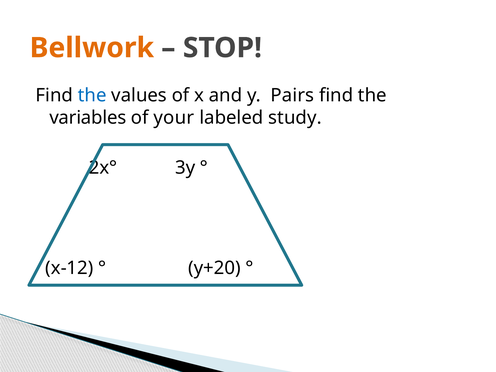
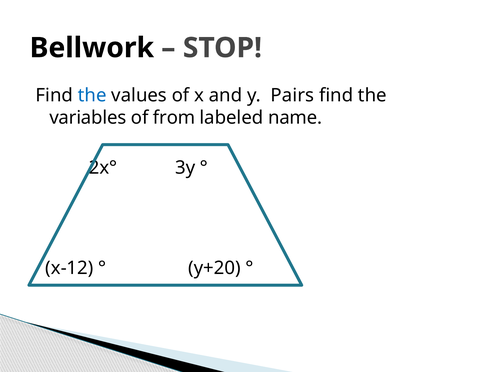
Bellwork colour: orange -> black
your: your -> from
study: study -> name
